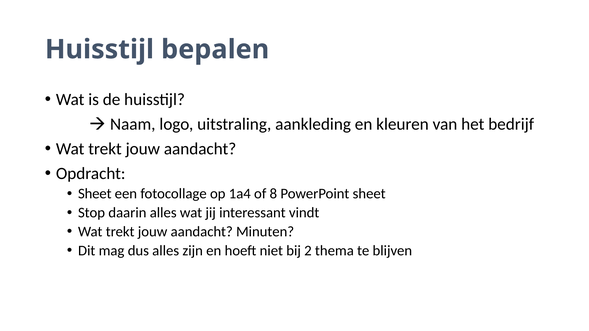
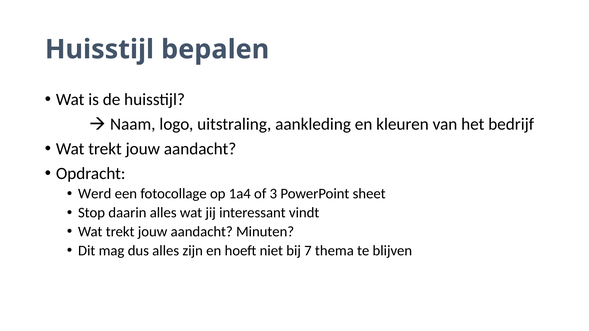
Sheet at (95, 194): Sheet -> Werd
8: 8 -> 3
2: 2 -> 7
